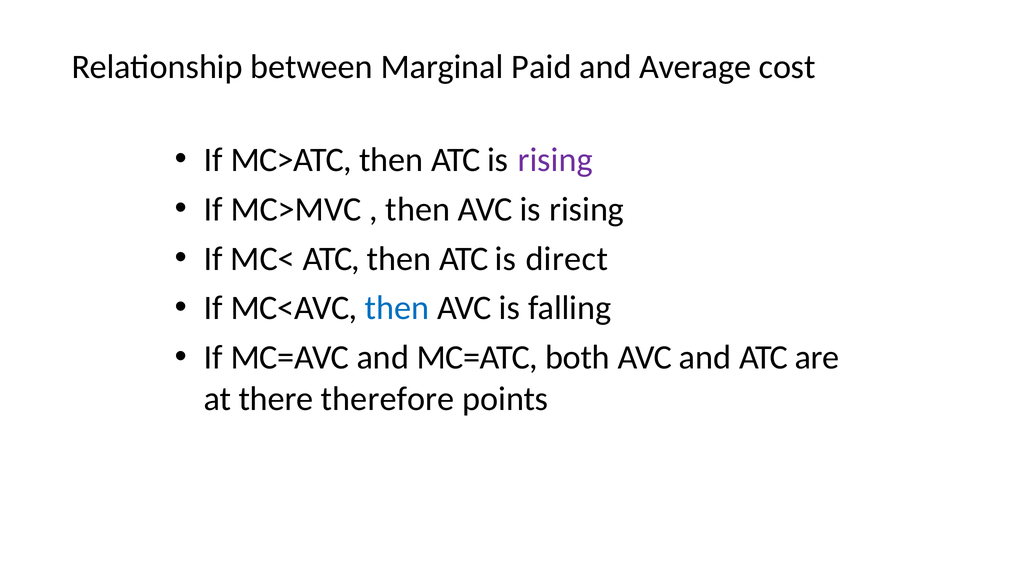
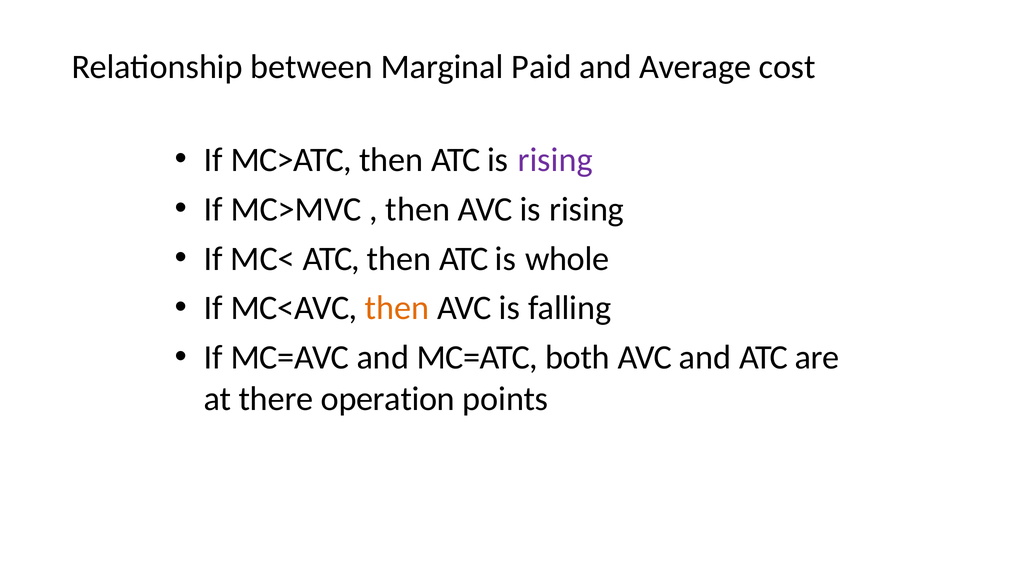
direct: direct -> whole
then at (397, 308) colour: blue -> orange
therefore: therefore -> operation
